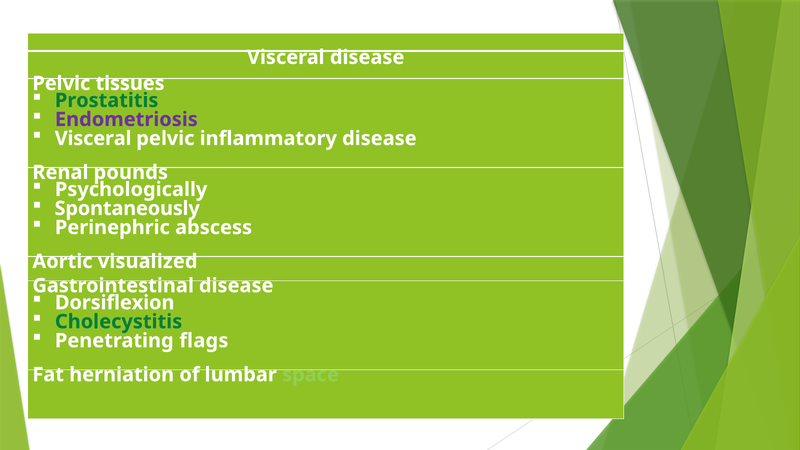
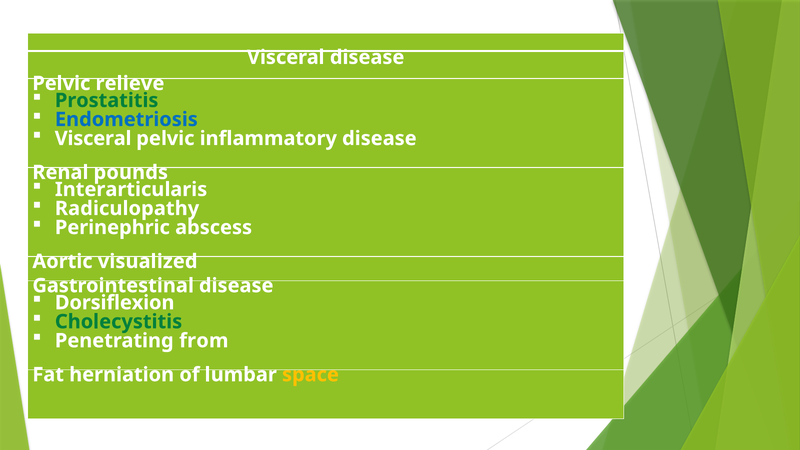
tissues: tissues -> relieve
Endometriosis colour: purple -> blue
Psychologically: Psychologically -> Interarticularis
Spontaneously: Spontaneously -> Radiculopathy
flags: flags -> from
space colour: light green -> yellow
